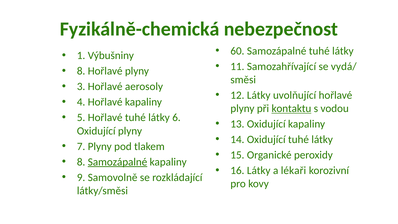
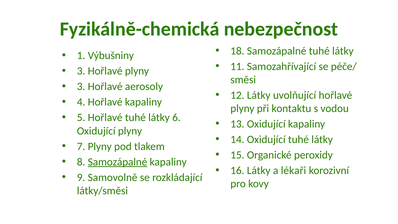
60: 60 -> 18
vydá/: vydá/ -> péče/
8 at (81, 71): 8 -> 3
kontaktu underline: present -> none
